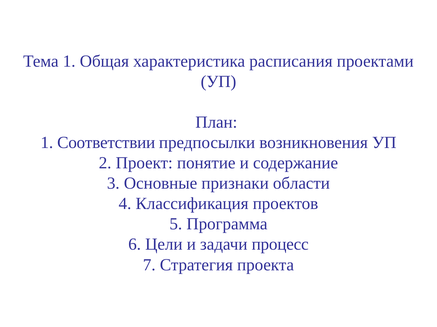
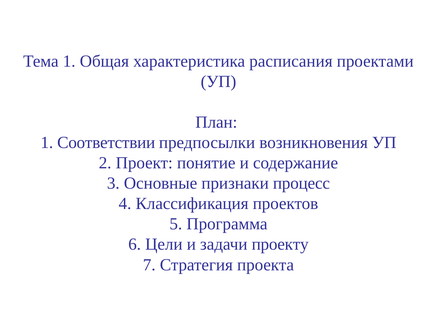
области: области -> процесс
процесс: процесс -> проекту
